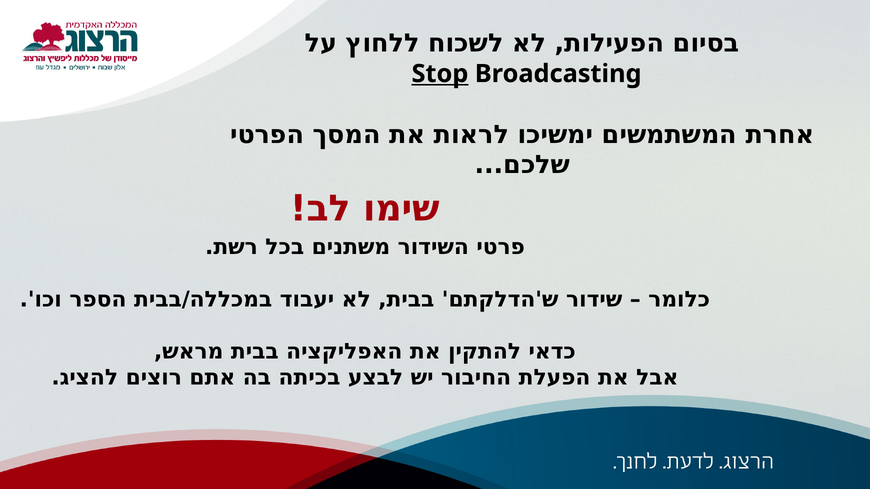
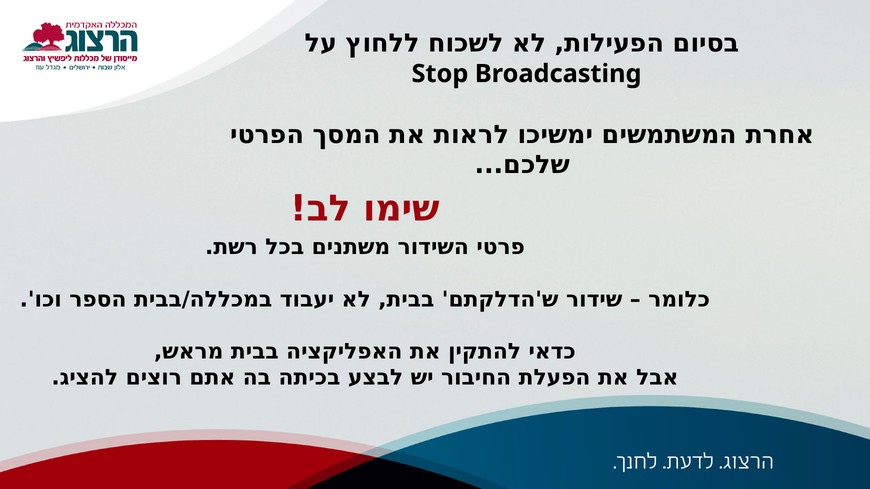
Stop underline: present -> none
